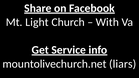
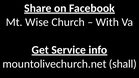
Light: Light -> Wise
liars: liars -> shall
